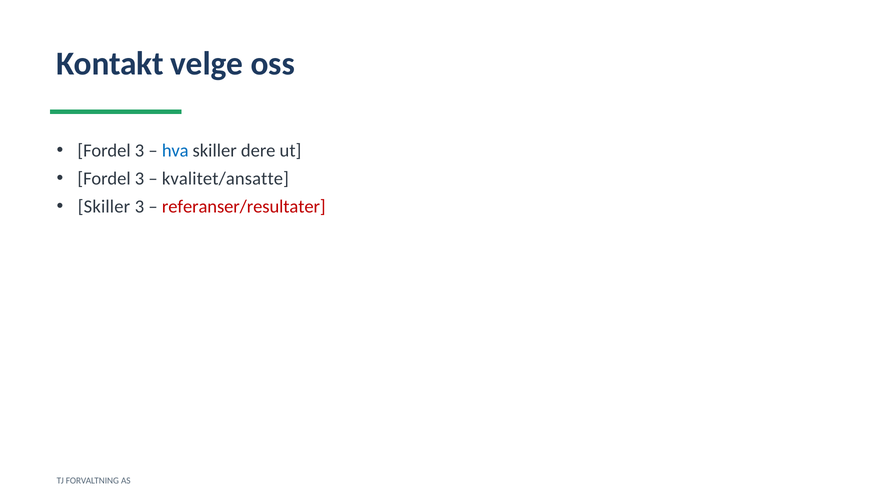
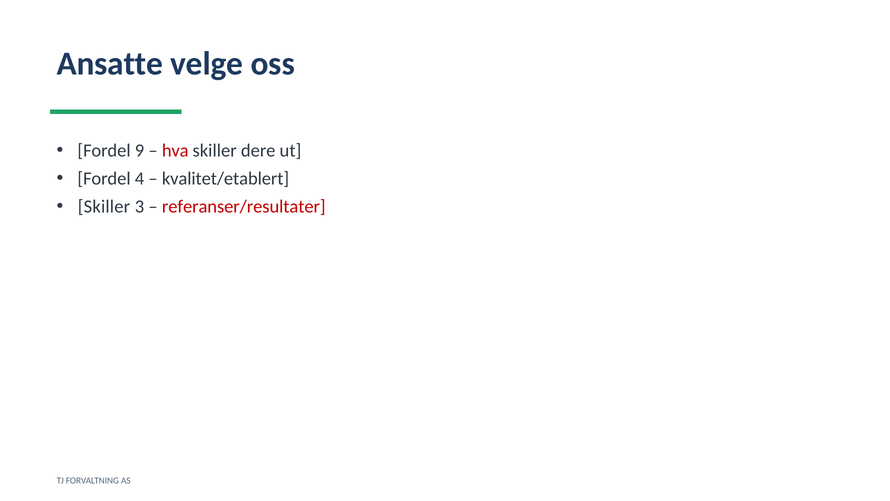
Kontakt: Kontakt -> Ansatte
3 at (140, 151): 3 -> 9
hva colour: blue -> red
3 at (140, 179): 3 -> 4
kvalitet/ansatte: kvalitet/ansatte -> kvalitet/etablert
